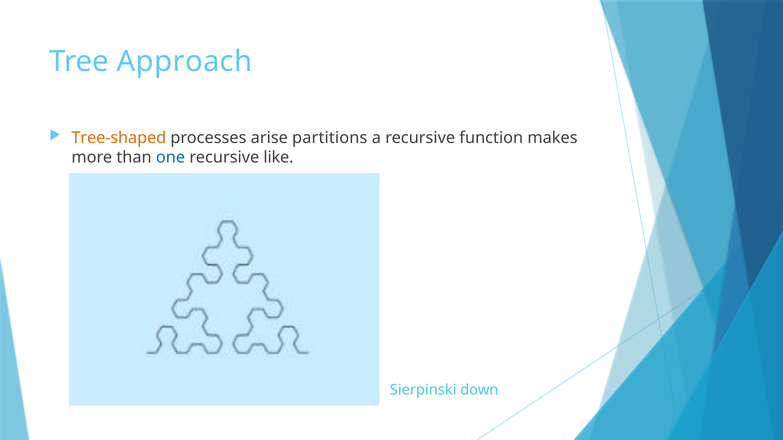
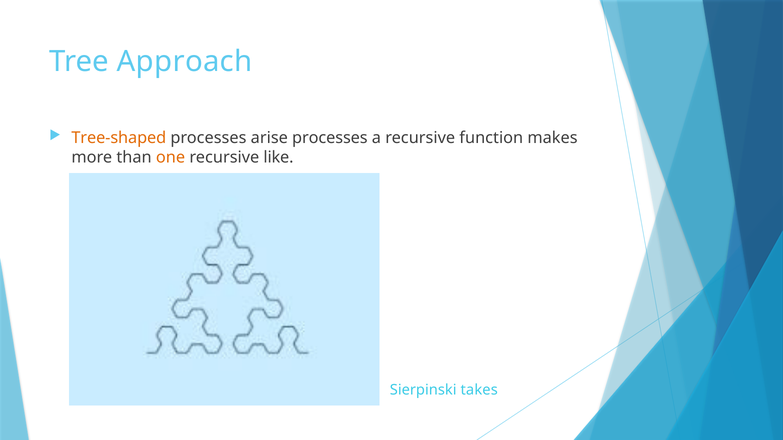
arise partitions: partitions -> processes
one colour: blue -> orange
down: down -> takes
